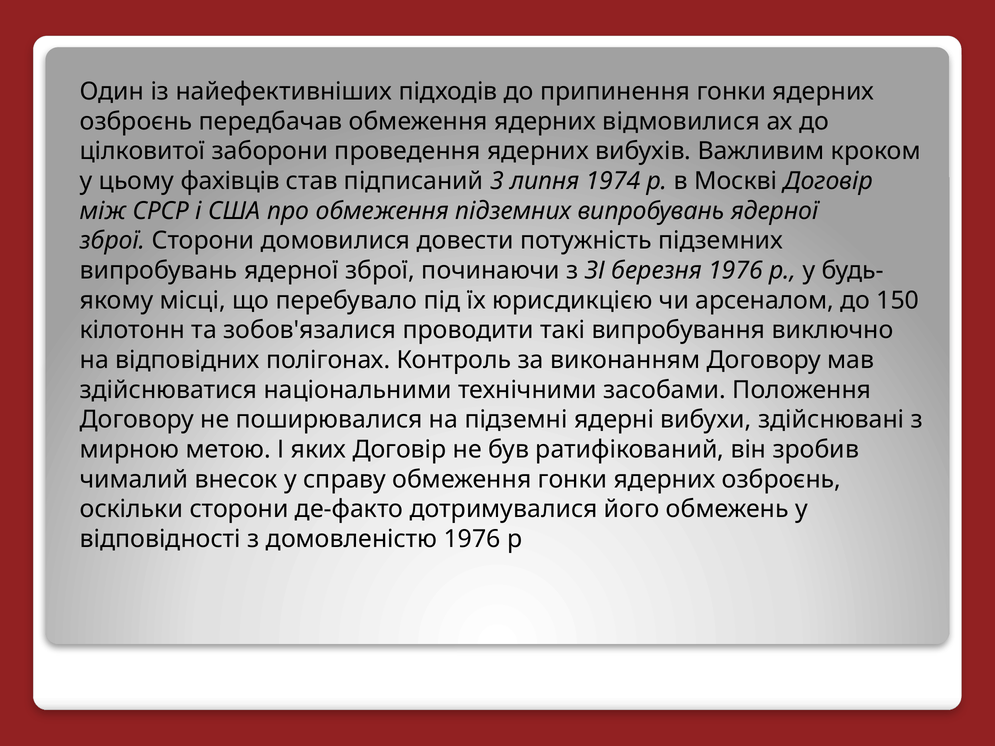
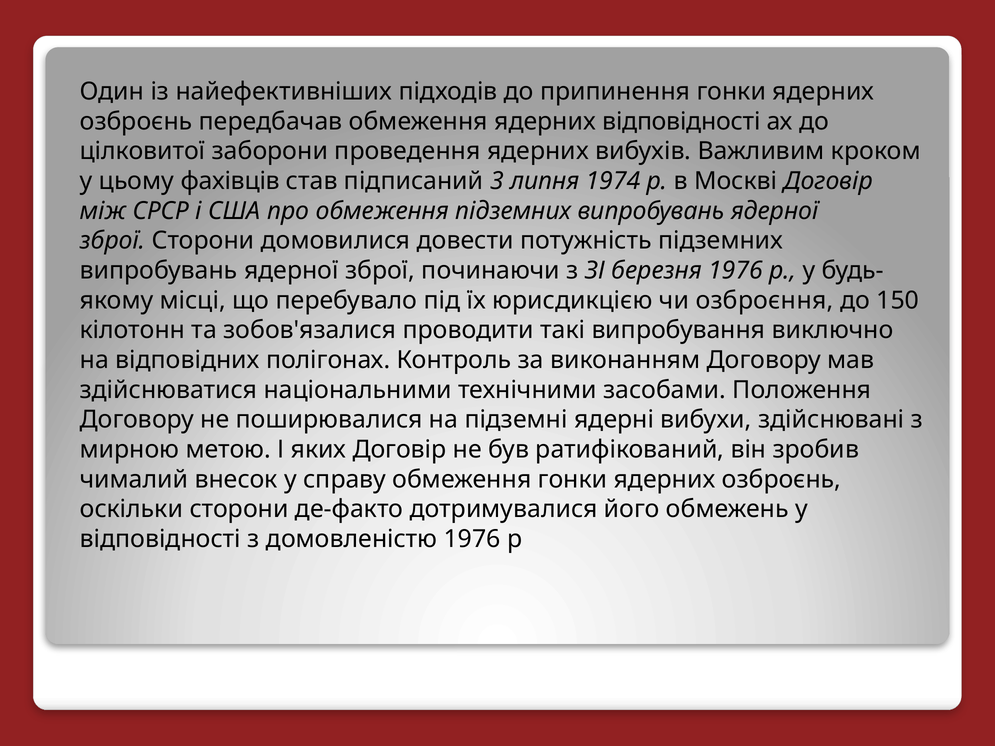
ядерних відмовилися: відмовилися -> відповідності
арсеналом: арсеналом -> озброєння
